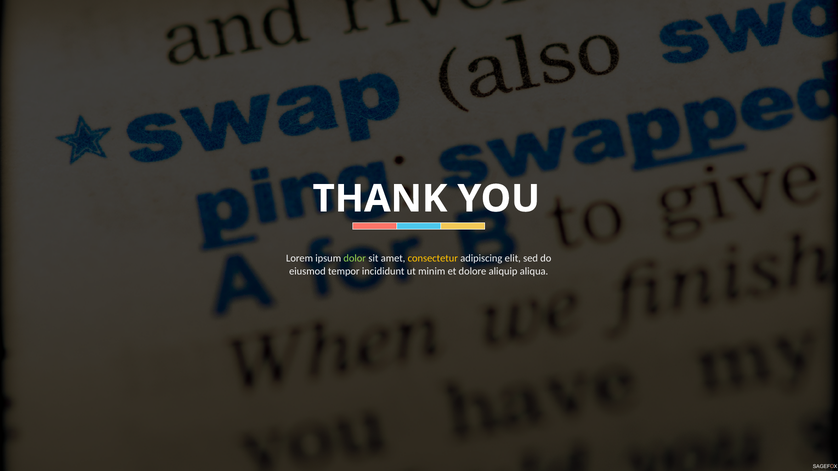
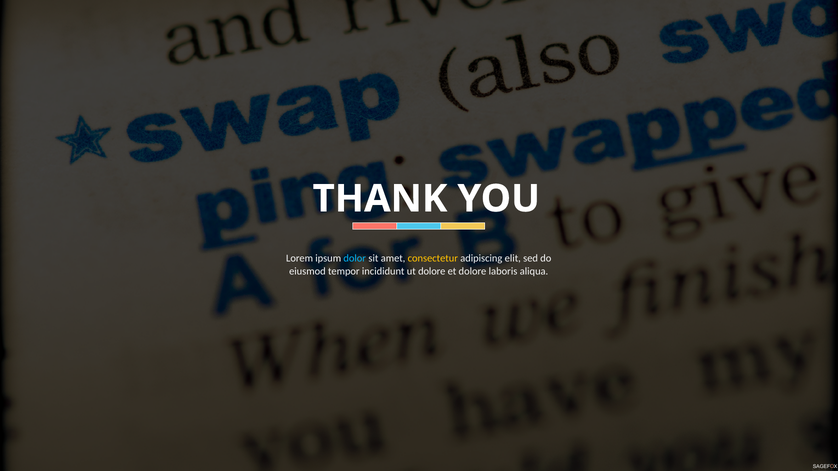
dolor colour: light green -> light blue
ut minim: minim -> dolore
aliquip: aliquip -> laboris
